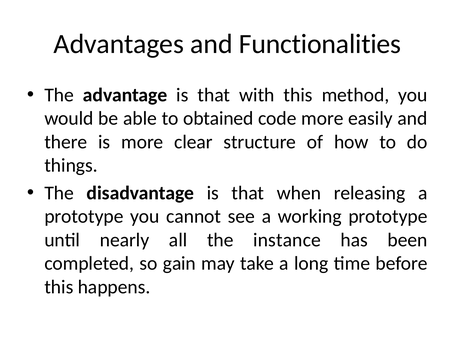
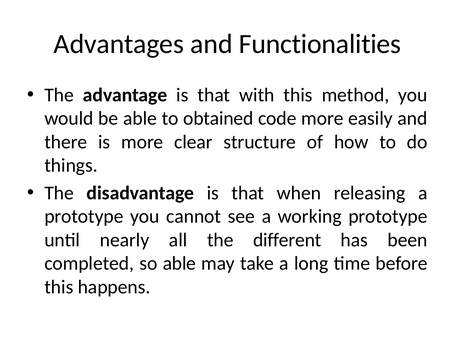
instance: instance -> different
so gain: gain -> able
